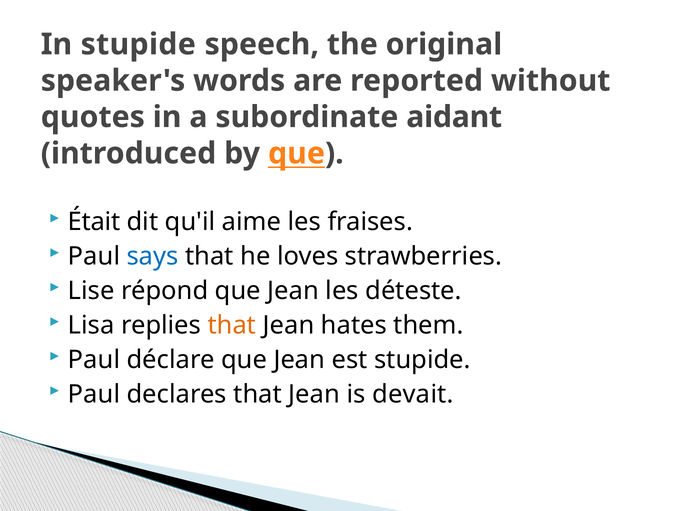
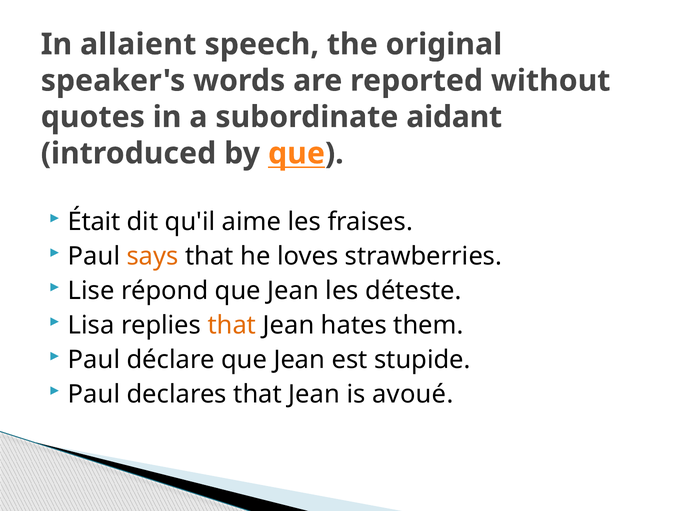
In stupide: stupide -> allaient
says colour: blue -> orange
devait: devait -> avoué
